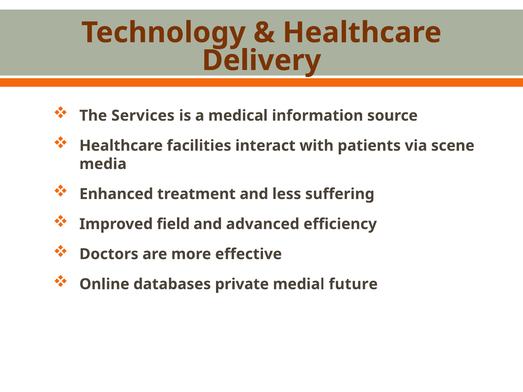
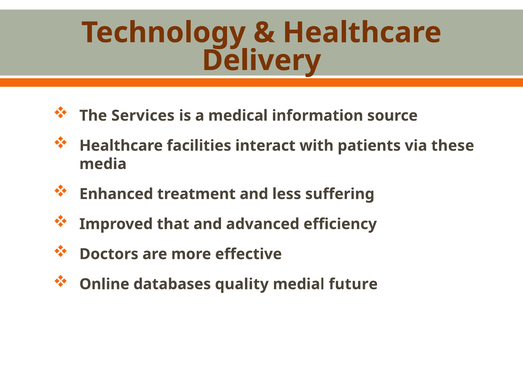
scene: scene -> these
field: field -> that
private: private -> quality
